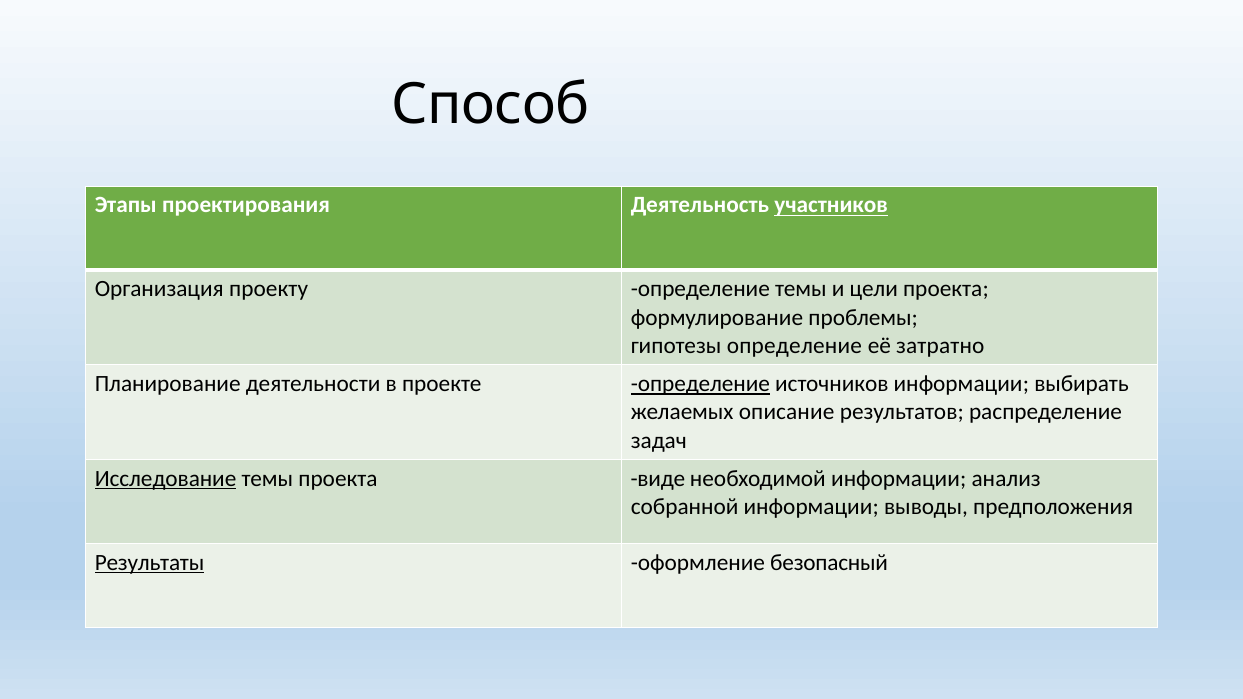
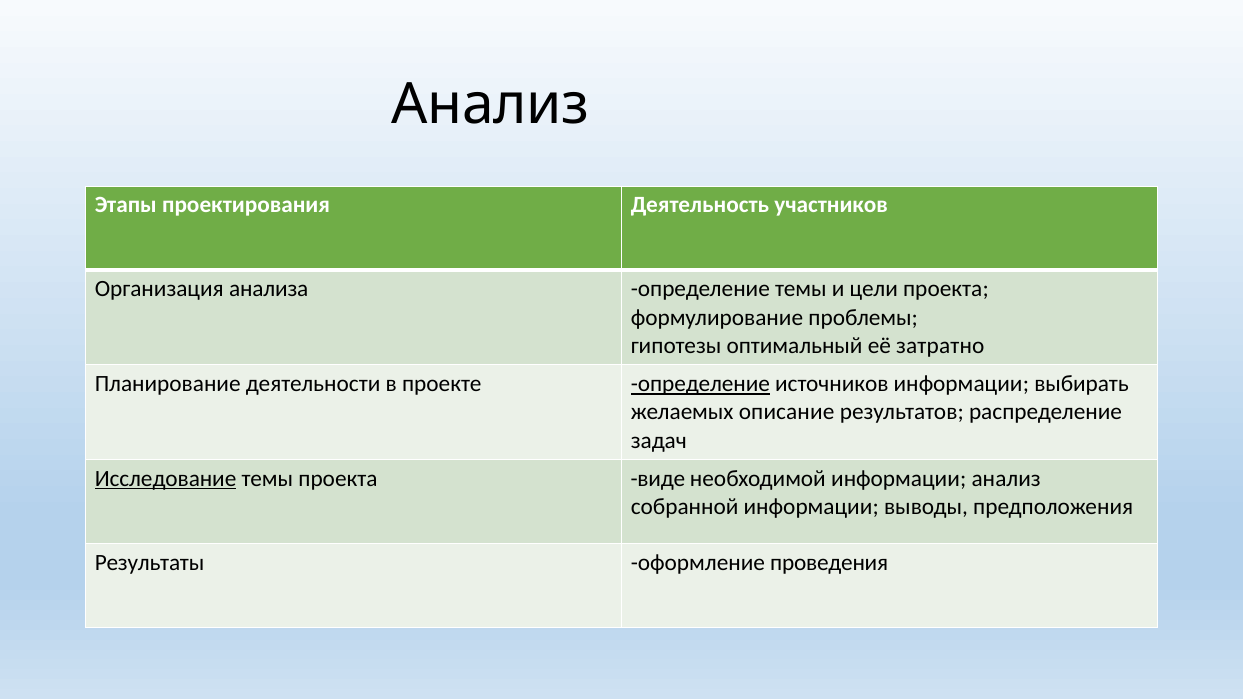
Способ at (491, 104): Способ -> Анализ
участников underline: present -> none
проекту: проекту -> анализа
гипотезы определение: определение -> оптимальный
Результаты underline: present -> none
безопасный: безопасный -> проведения
